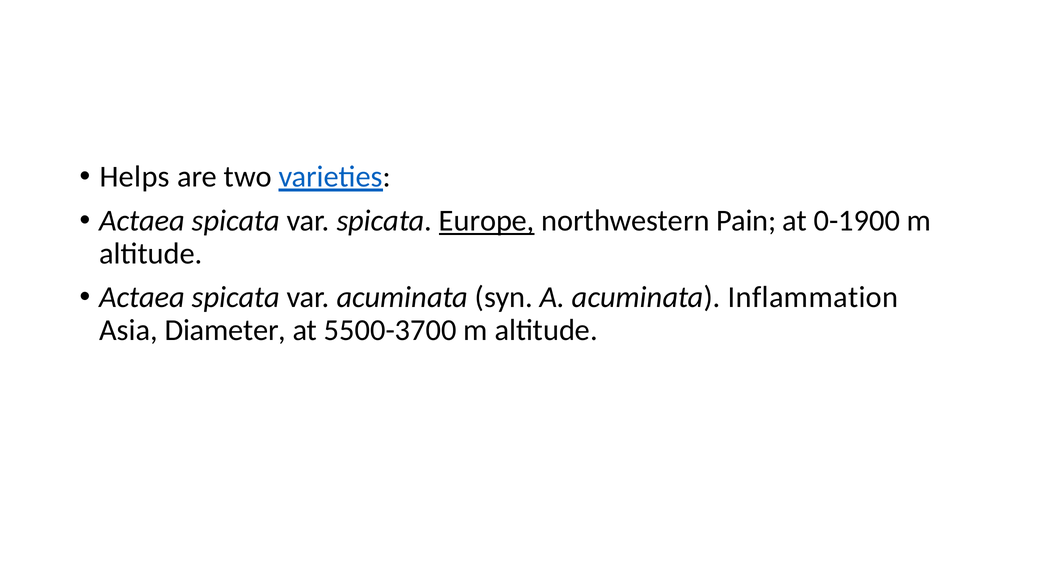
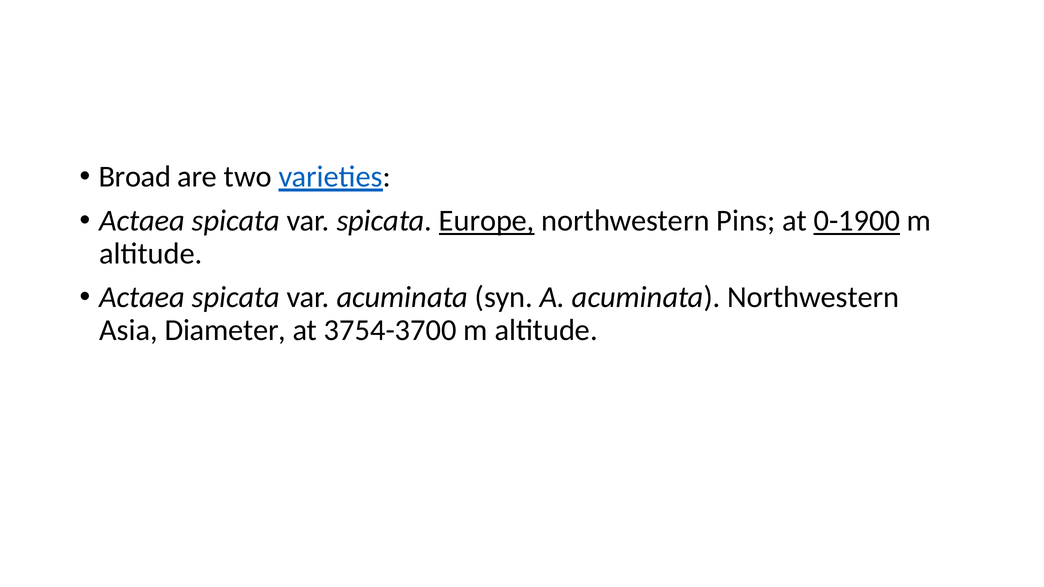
Helps: Helps -> Broad
Pain: Pain -> Pins
0-1900 underline: none -> present
acuminata Inflammation: Inflammation -> Northwestern
5500-3700: 5500-3700 -> 3754-3700
